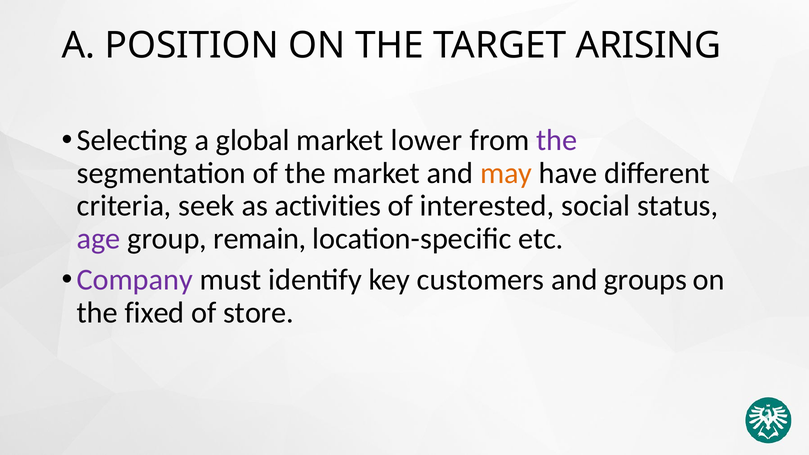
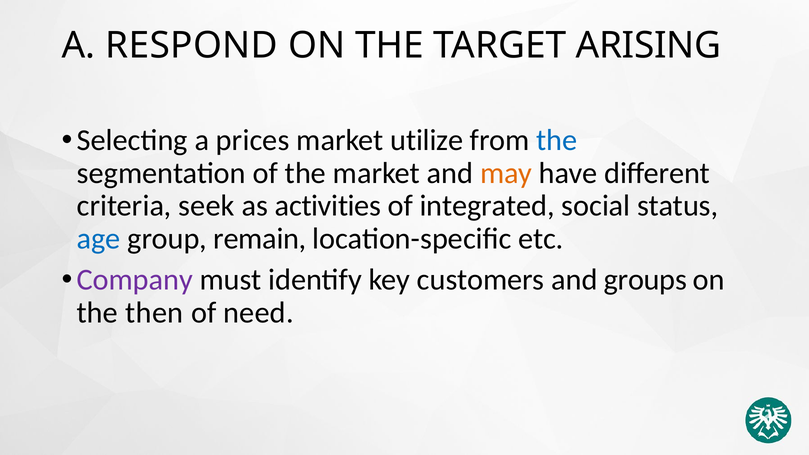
POSITION: POSITION -> RESPOND
global: global -> prices
lower: lower -> utilize
the at (557, 140) colour: purple -> blue
interested: interested -> integrated
age colour: purple -> blue
fixed: fixed -> then
store: store -> need
